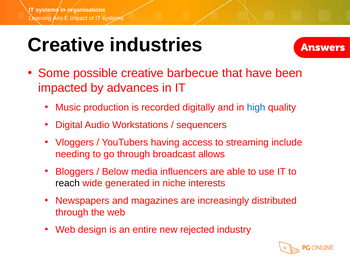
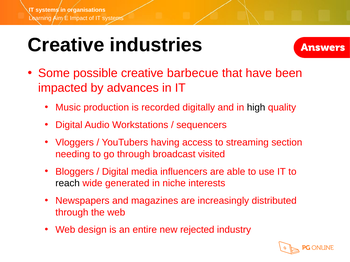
high colour: blue -> black
include: include -> section
allows: allows -> visited
Below at (115, 172): Below -> Digital
